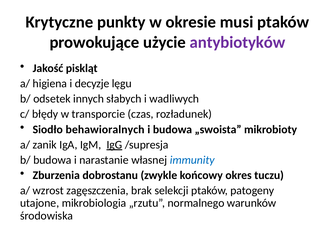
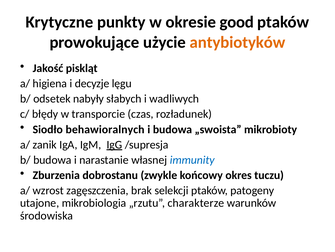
musi: musi -> good
antybiotyków colour: purple -> orange
innych: innych -> nabyły
normalnego: normalnego -> charakterze
